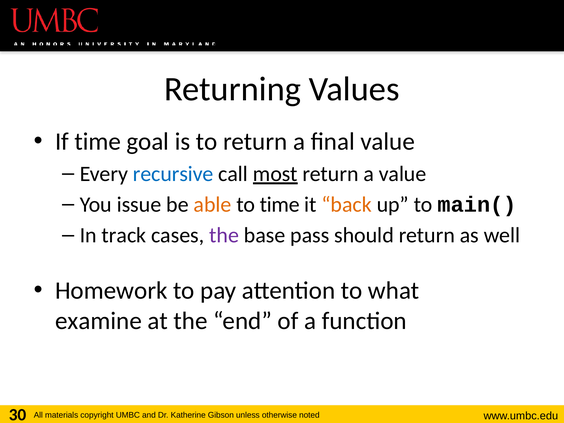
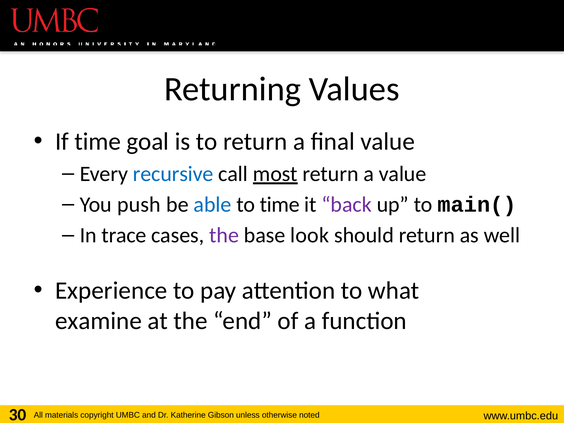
issue: issue -> push
able colour: orange -> blue
back colour: orange -> purple
track: track -> trace
pass: pass -> look
Homework: Homework -> Experience
